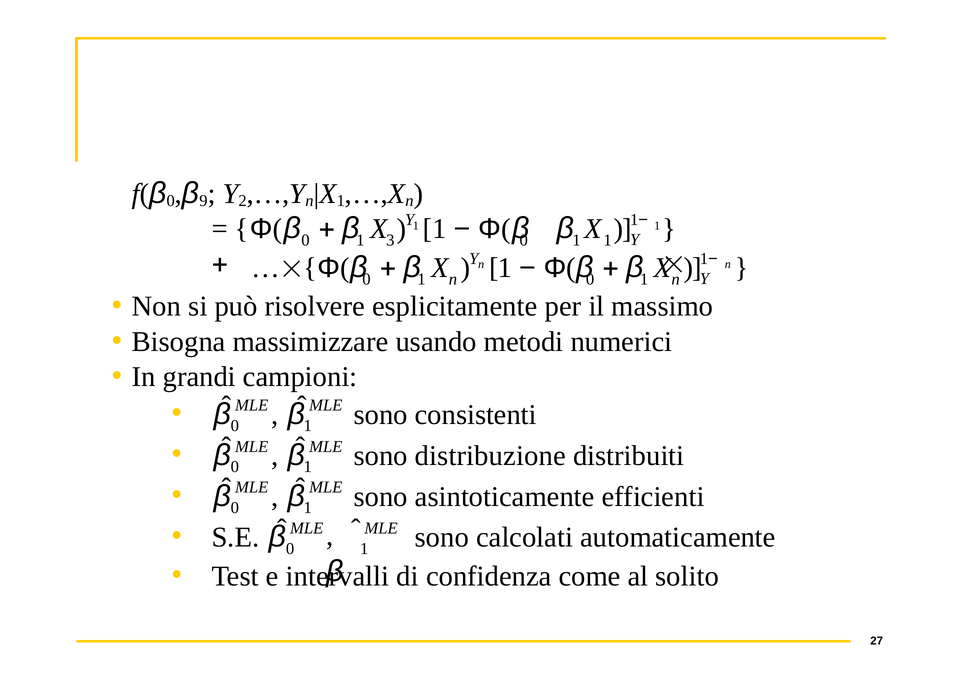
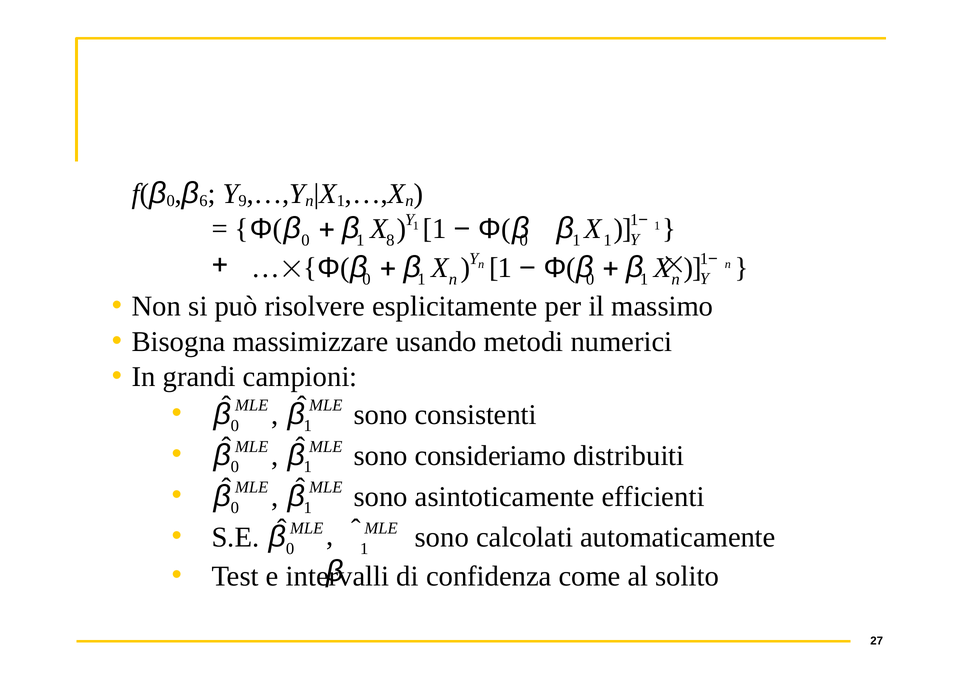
9: 9 -> 6
2: 2 -> 9
3: 3 -> 8
distribuzione: distribuzione -> consideriamo
